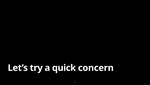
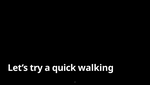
concern: concern -> walking
